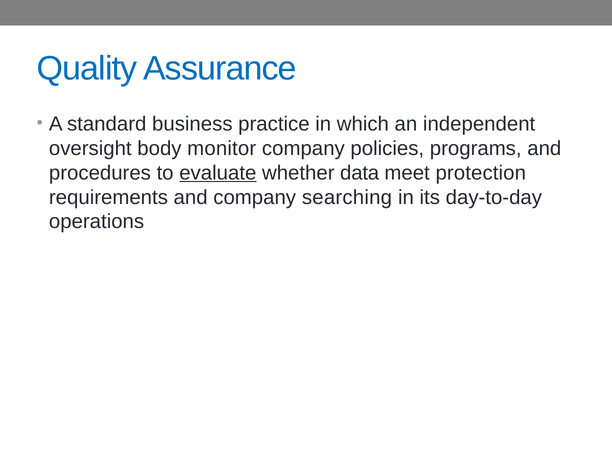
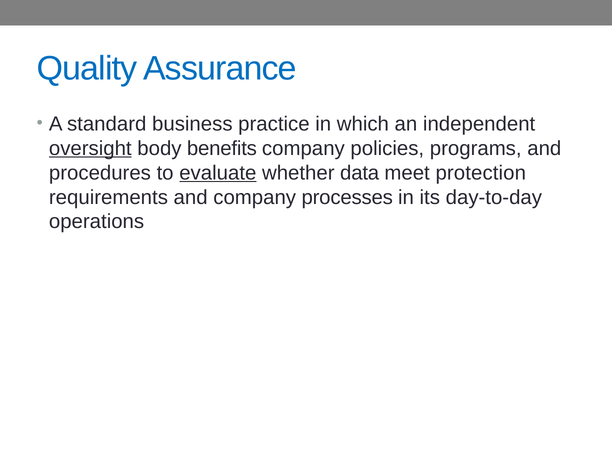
oversight underline: none -> present
monitor: monitor -> benefits
searching: searching -> processes
